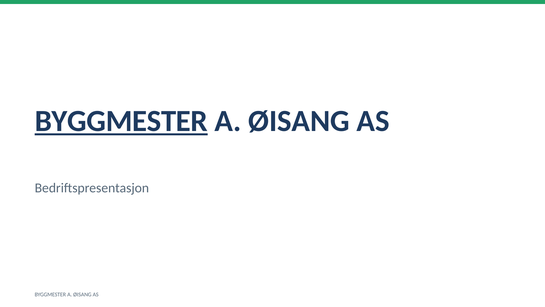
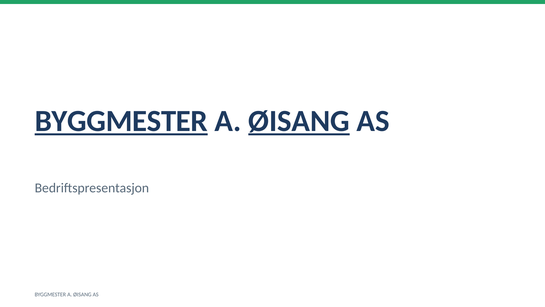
ØISANG at (299, 121) underline: none -> present
